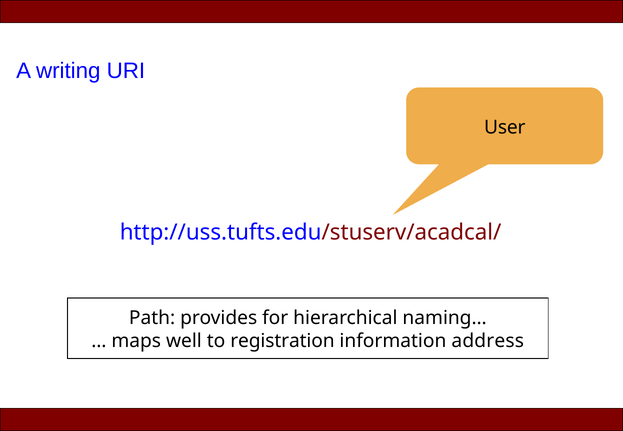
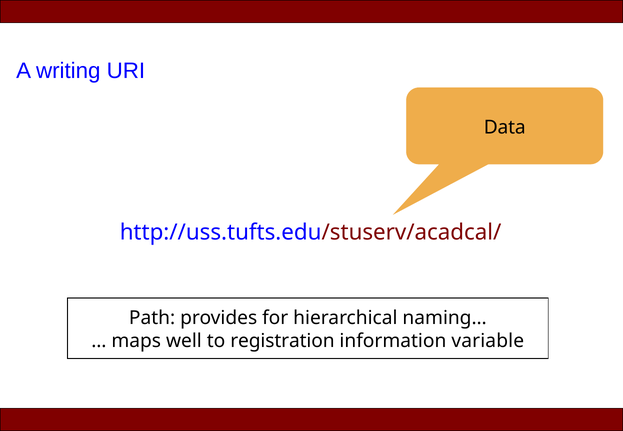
User: User -> Data
address: address -> variable
